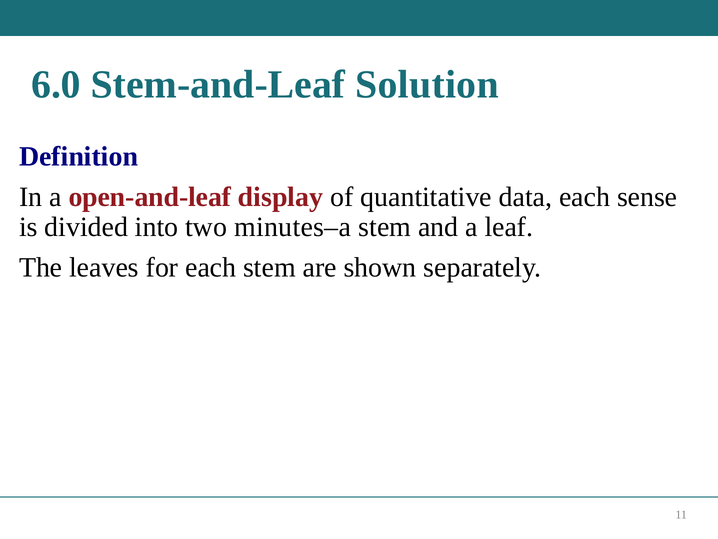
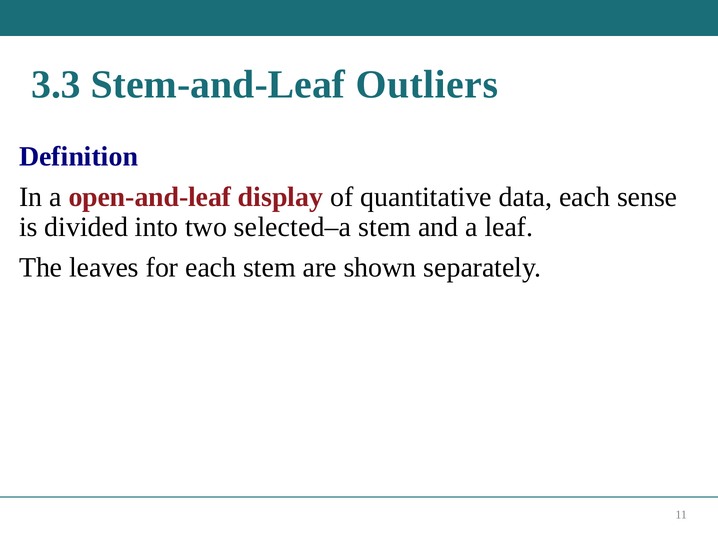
6.0: 6.0 -> 3.3
Solution: Solution -> Outliers
minutes–a: minutes–a -> selected–a
